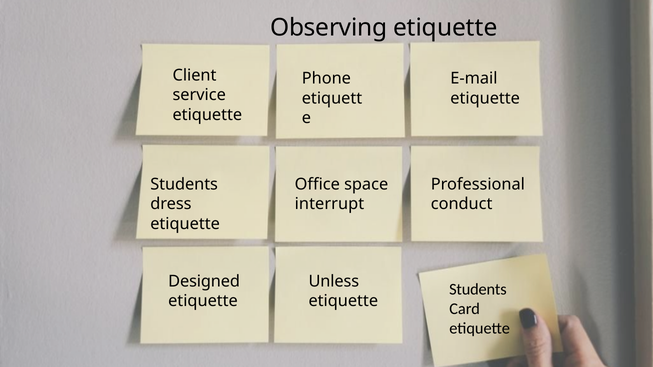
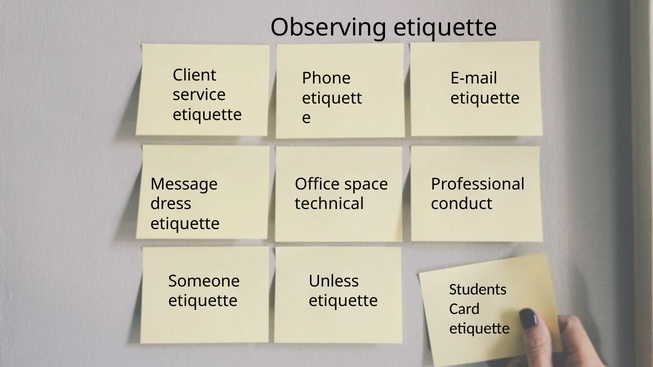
Students at (184, 185): Students -> Message
interrupt: interrupt -> technical
Designed: Designed -> Someone
